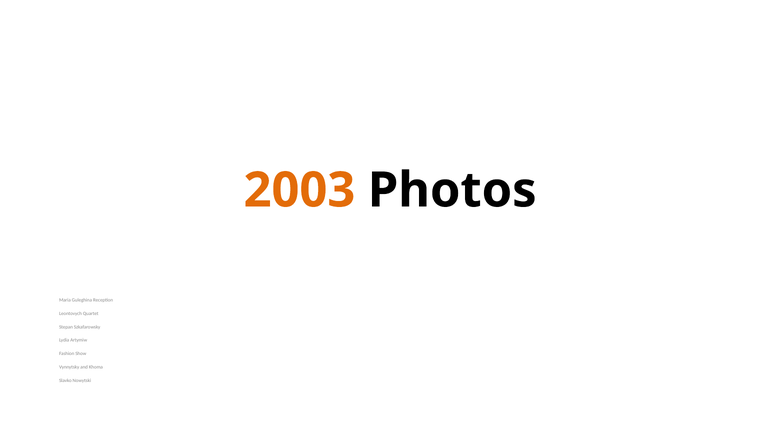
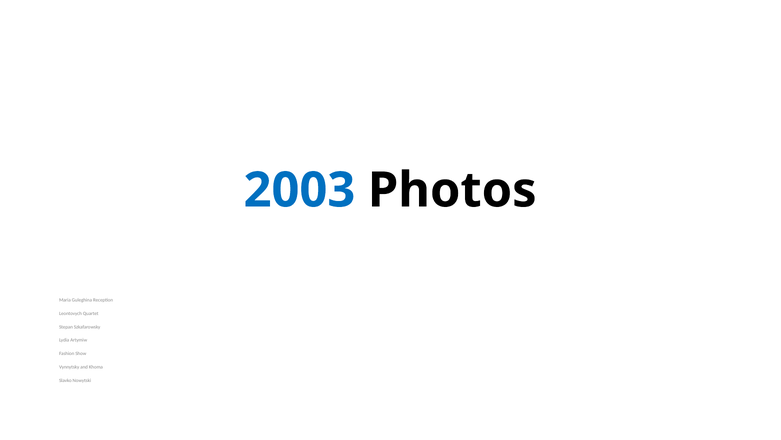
2003 colour: orange -> blue
